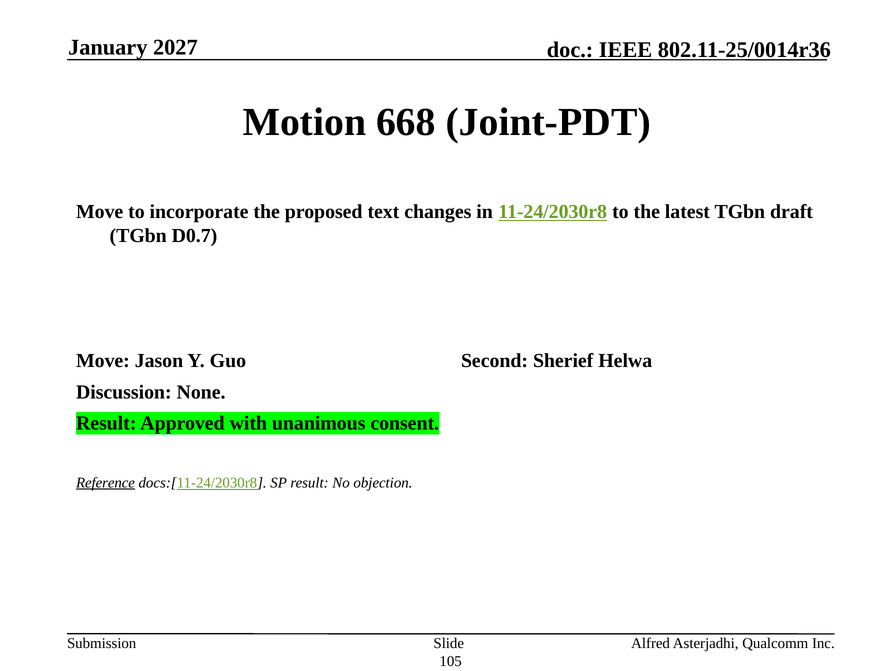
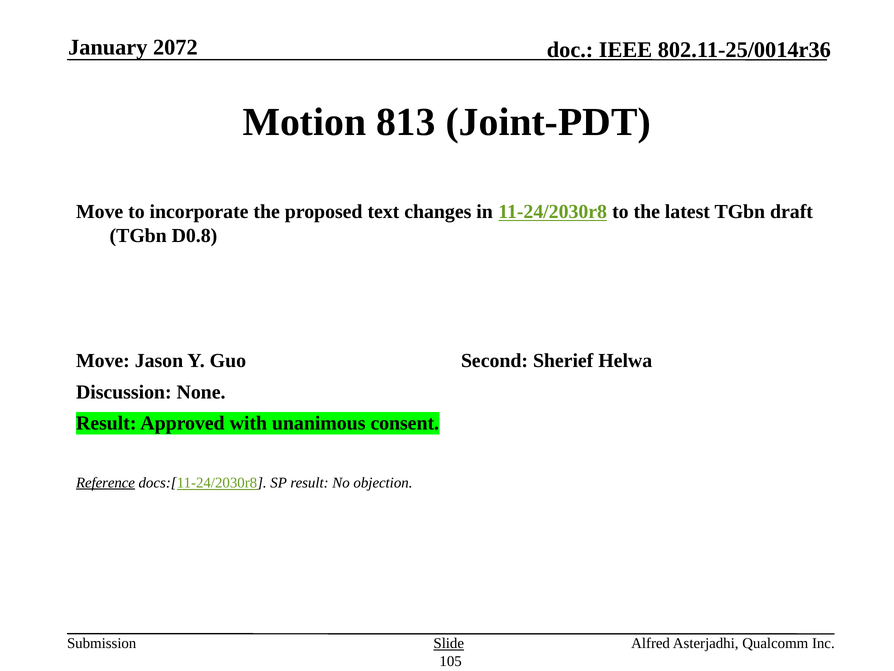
2027: 2027 -> 2072
668: 668 -> 813
D0.7: D0.7 -> D0.8
Slide underline: none -> present
